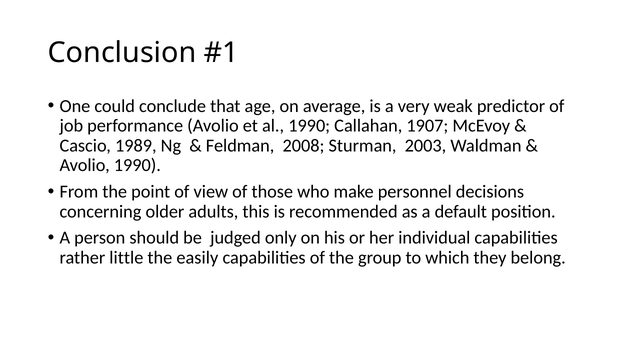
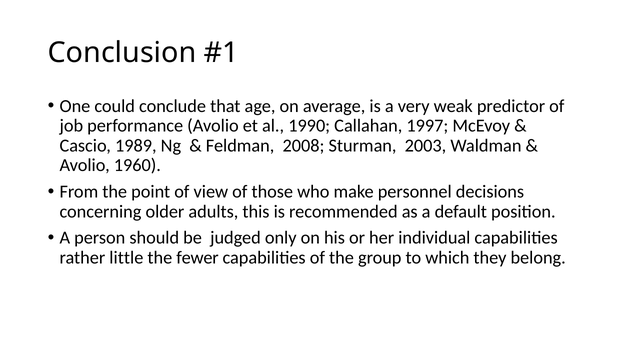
1907: 1907 -> 1997
Avolio 1990: 1990 -> 1960
easily: easily -> fewer
